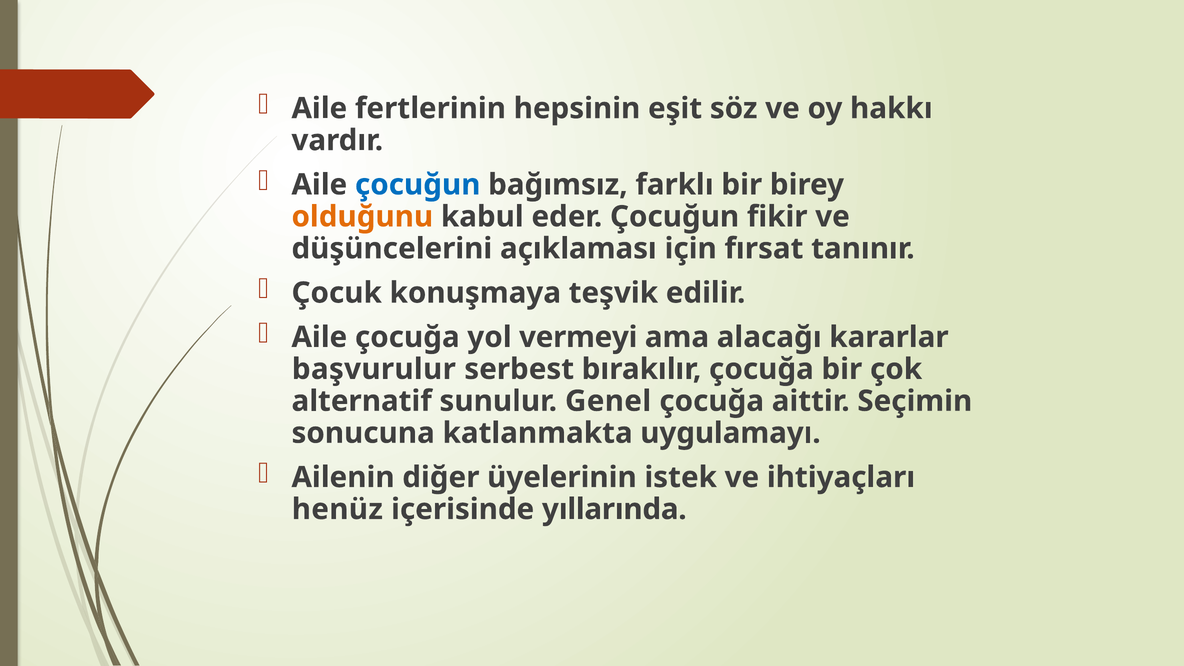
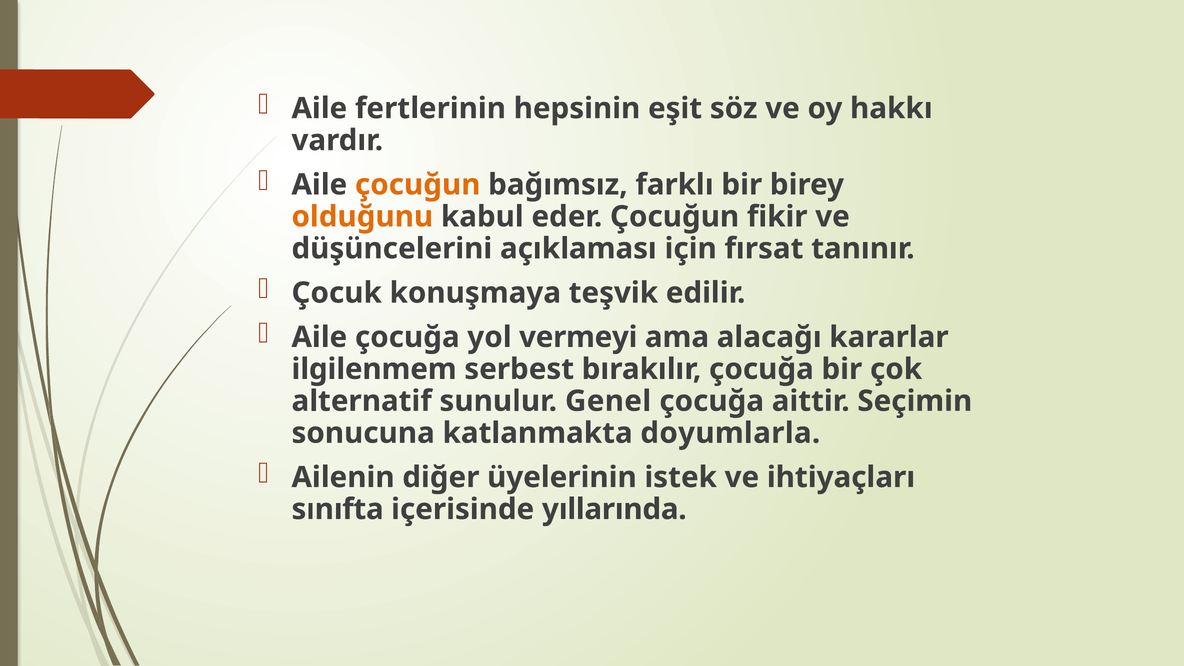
çocuğun at (418, 185) colour: blue -> orange
başvurulur: başvurulur -> ilgilenmem
uygulamayı: uygulamayı -> doyumlarla
henüz: henüz -> sınıfta
